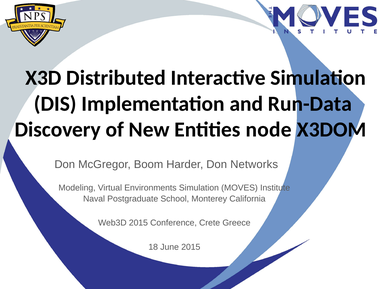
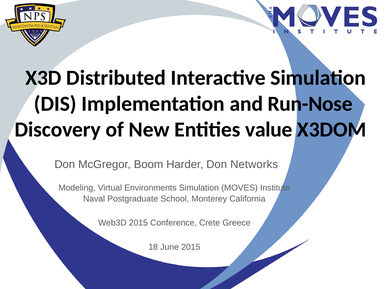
Run-Data: Run-Data -> Run-Nose
node: node -> value
